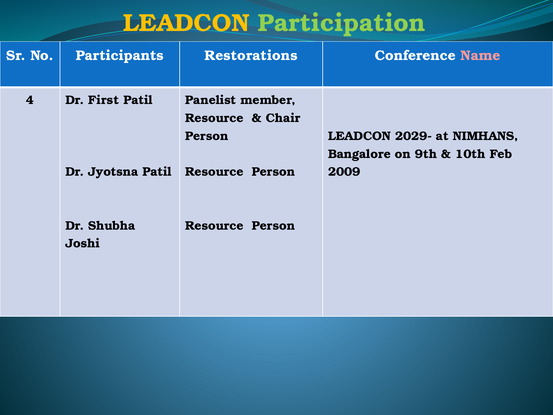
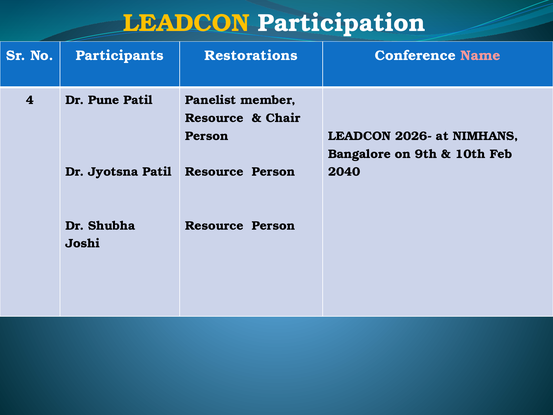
Participation colour: light green -> white
First: First -> Pune
2029-: 2029- -> 2026-
2009: 2009 -> 2040
